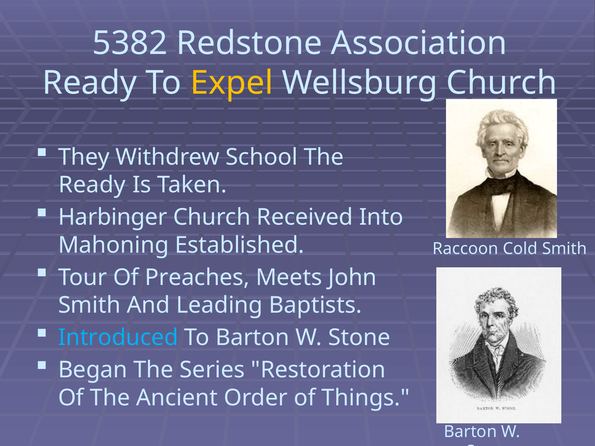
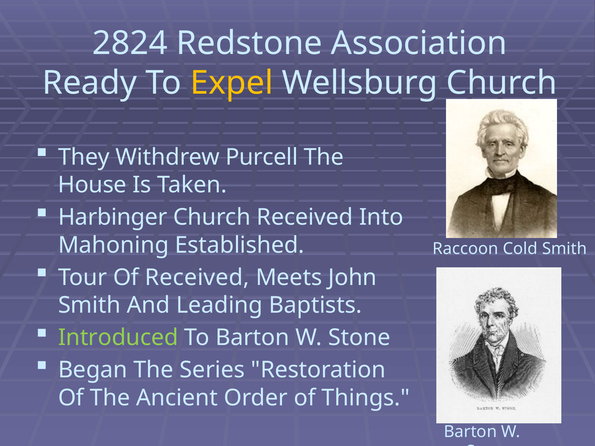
5382: 5382 -> 2824
School: School -> Purcell
Ready at (92, 185): Ready -> House
Of Preaches: Preaches -> Received
Introduced colour: light blue -> light green
